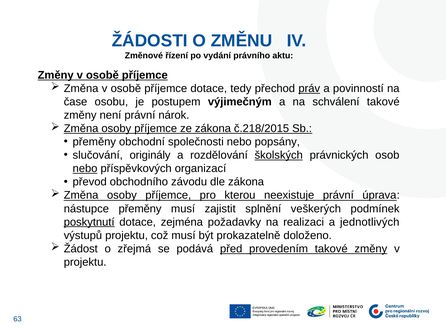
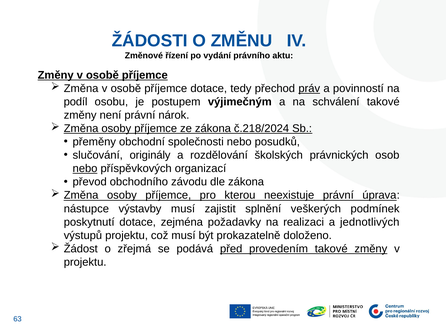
čase: čase -> podíl
č.218/2015: č.218/2015 -> č.218/2024
popsány: popsány -> posudků
školských underline: present -> none
nástupce přeměny: přeměny -> výstavby
poskytnutí underline: present -> none
